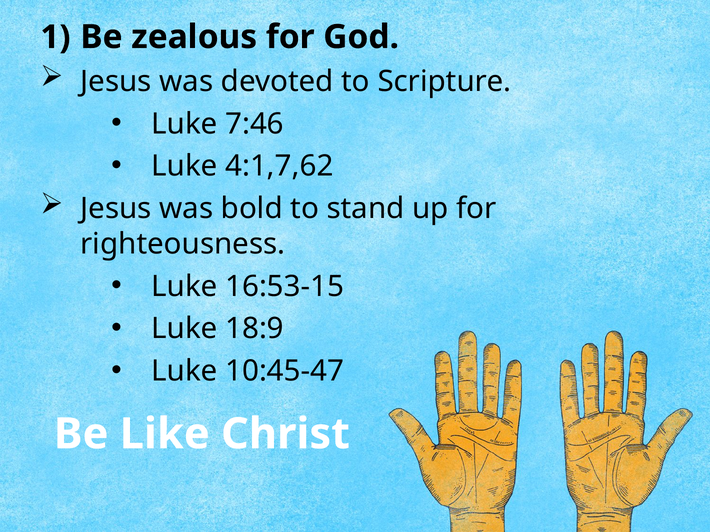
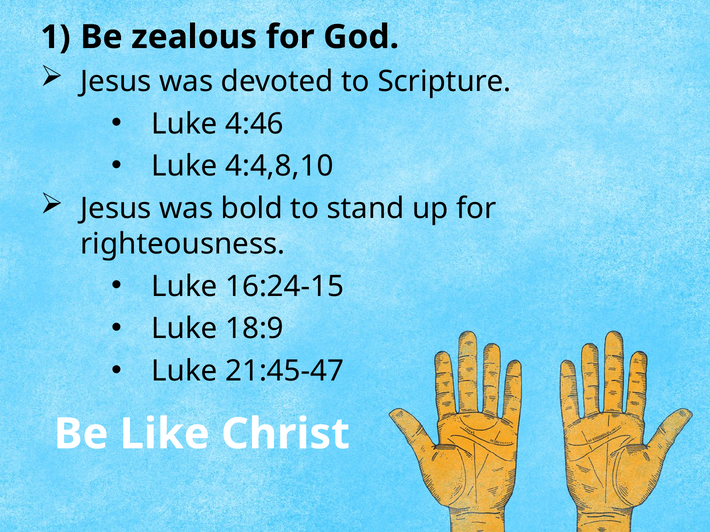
7:46: 7:46 -> 4:46
4:1,7,62: 4:1,7,62 -> 4:4,8,10
16:53-15: 16:53-15 -> 16:24-15
10:45-47: 10:45-47 -> 21:45-47
